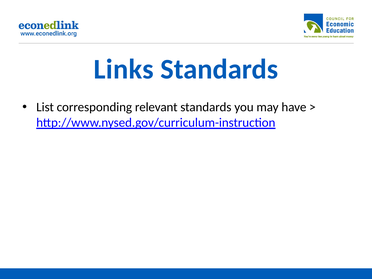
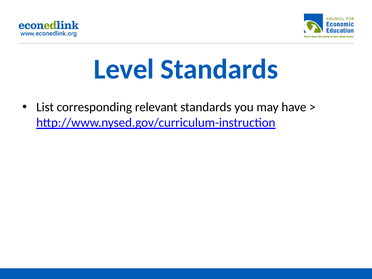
Links: Links -> Level
